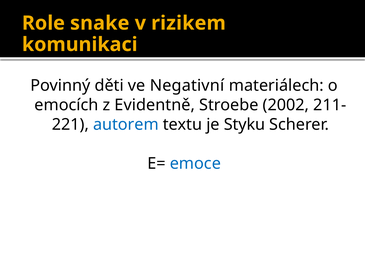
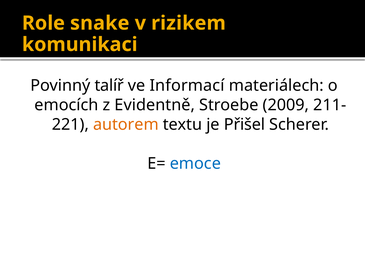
děti: děti -> talíř
Negativní: Negativní -> Informací
2002: 2002 -> 2009
autorem colour: blue -> orange
Styku: Styku -> Přišel
